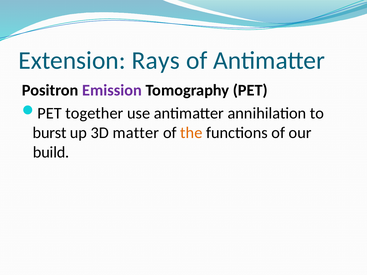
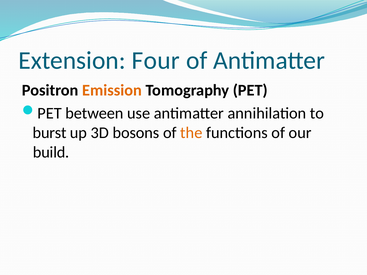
Rays: Rays -> Four
Emission colour: purple -> orange
together: together -> between
matter: matter -> bosons
